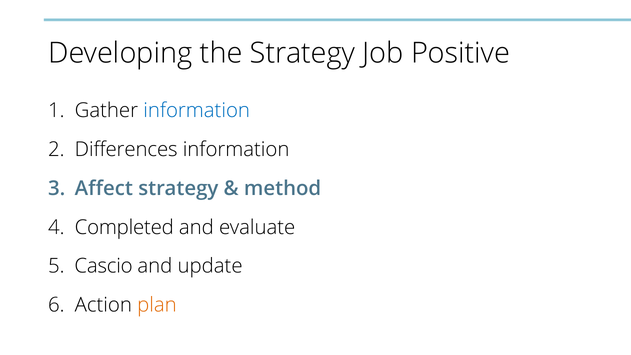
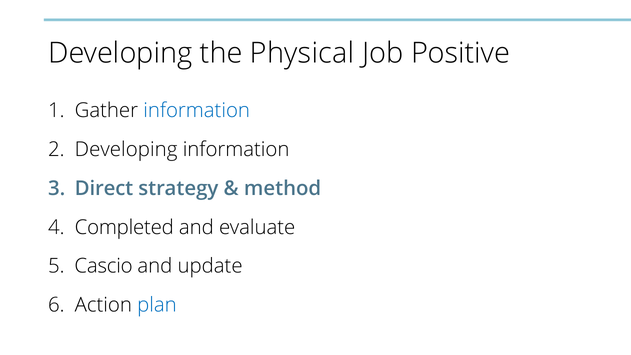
the Strategy: Strategy -> Physical
Differences at (126, 149): Differences -> Developing
Affect: Affect -> Direct
plan colour: orange -> blue
